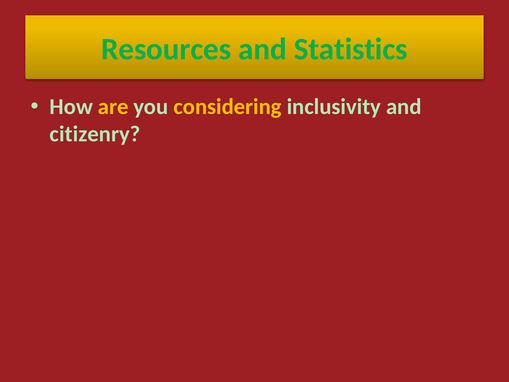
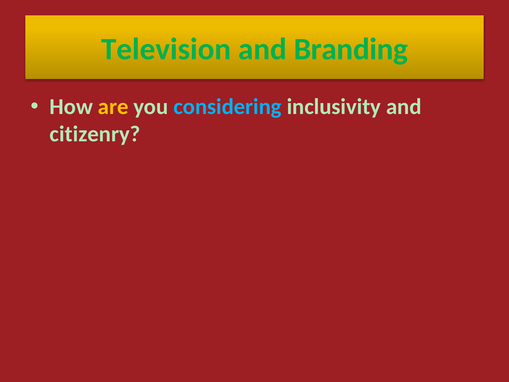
Resources: Resources -> Television
Statistics: Statistics -> Branding
considering colour: yellow -> light blue
